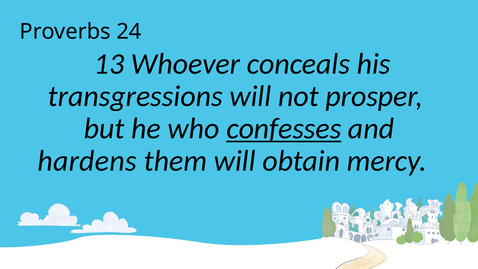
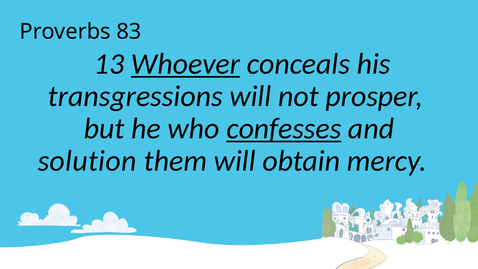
24: 24 -> 83
Whoever underline: none -> present
hardens: hardens -> solution
